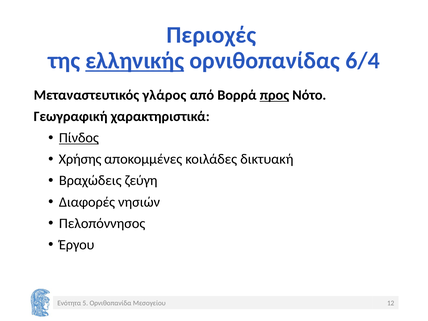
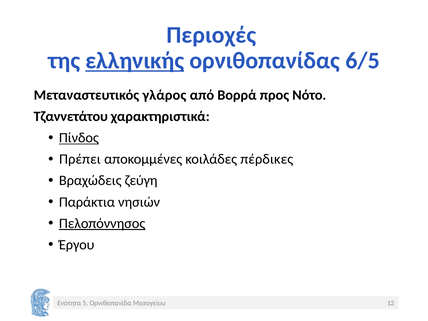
6/4: 6/4 -> 6/5
προς underline: present -> none
Γεωγραφική: Γεωγραφική -> Τζαννετάτου
Χρήσης: Χρήσης -> Πρέπει
δικτυακή: δικτυακή -> πέρδικες
Διαφορές: Διαφορές -> Παράκτια
Πελοπόννησος underline: none -> present
